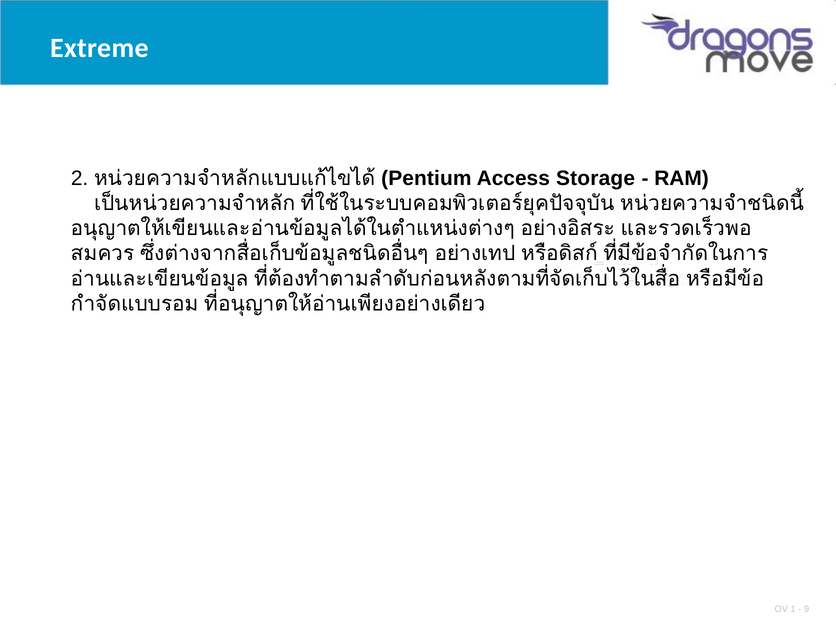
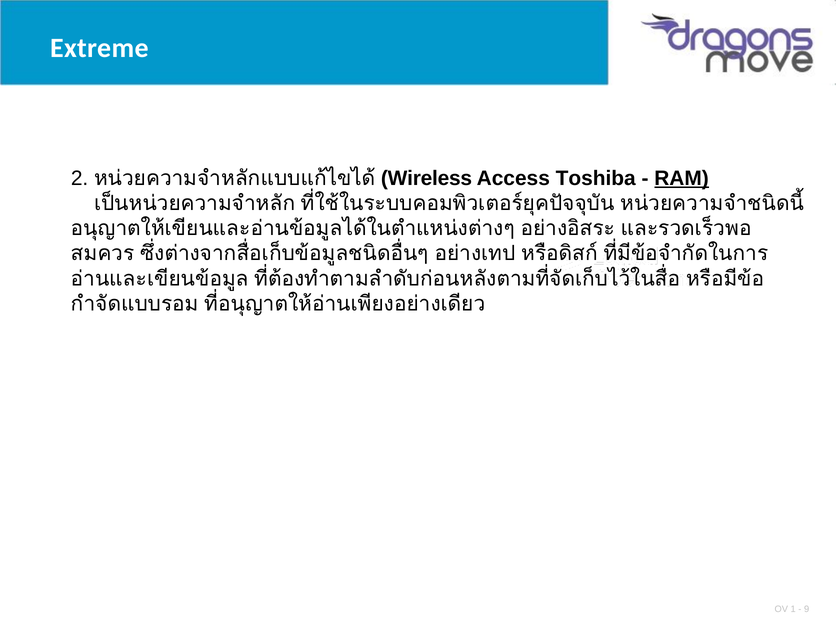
Pentium: Pentium -> Wireless
Storage: Storage -> Toshiba
RAM underline: none -> present
